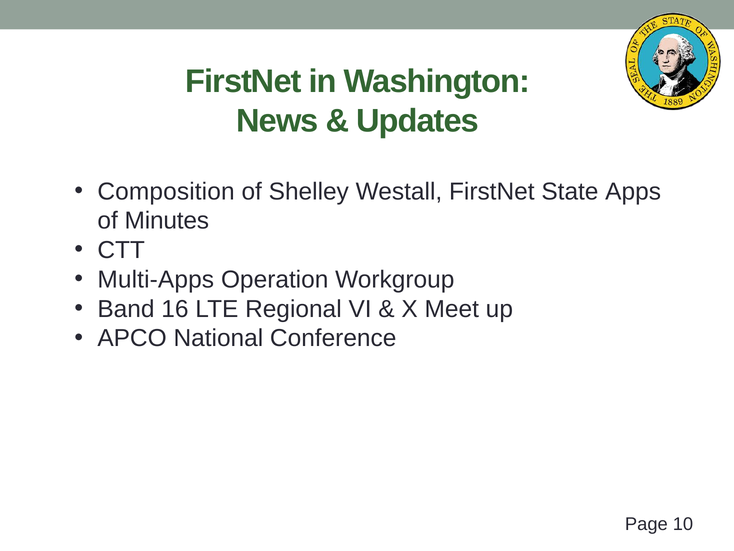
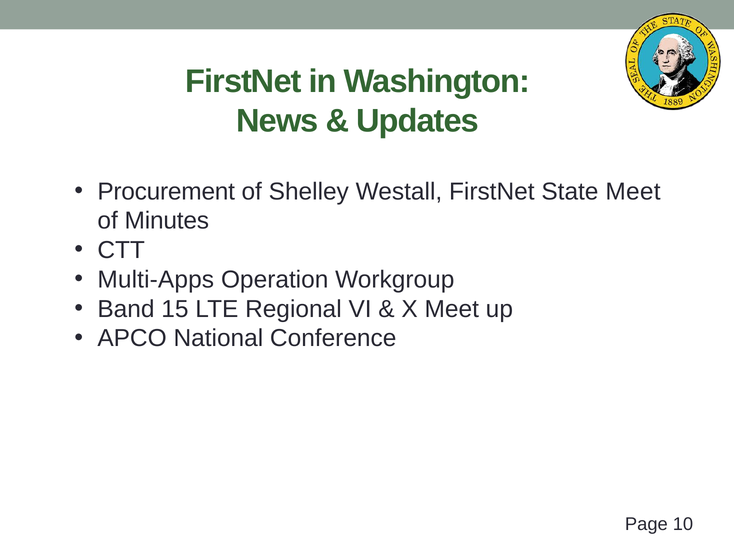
Composition: Composition -> Procurement
State Apps: Apps -> Meet
16: 16 -> 15
